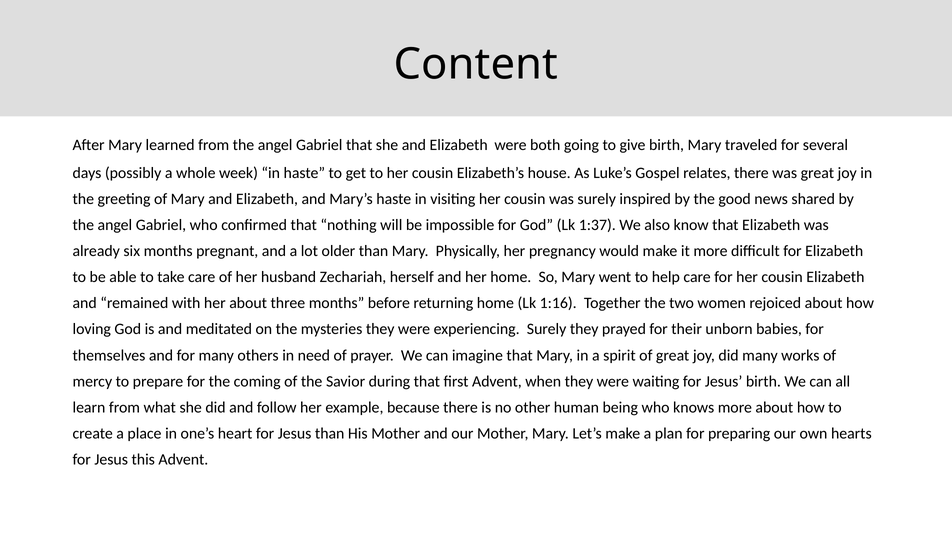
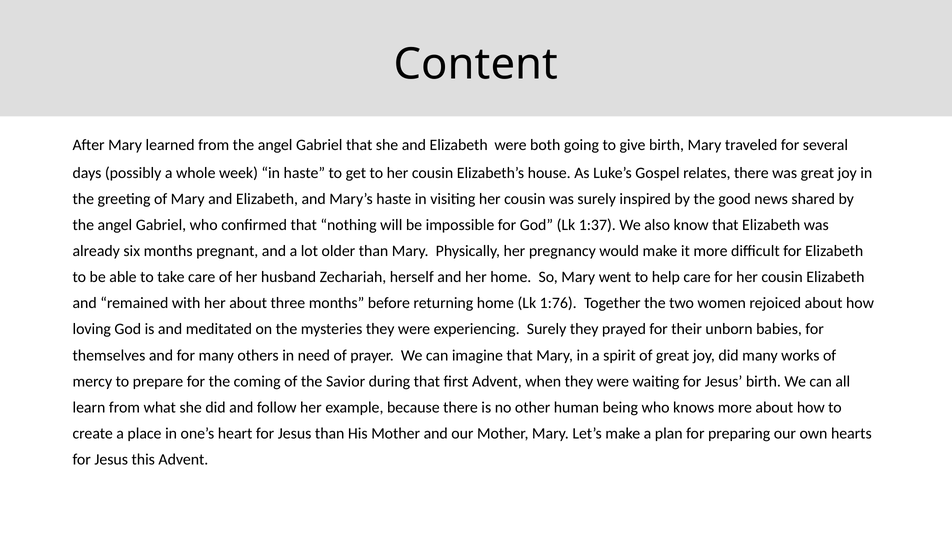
1:16: 1:16 -> 1:76
